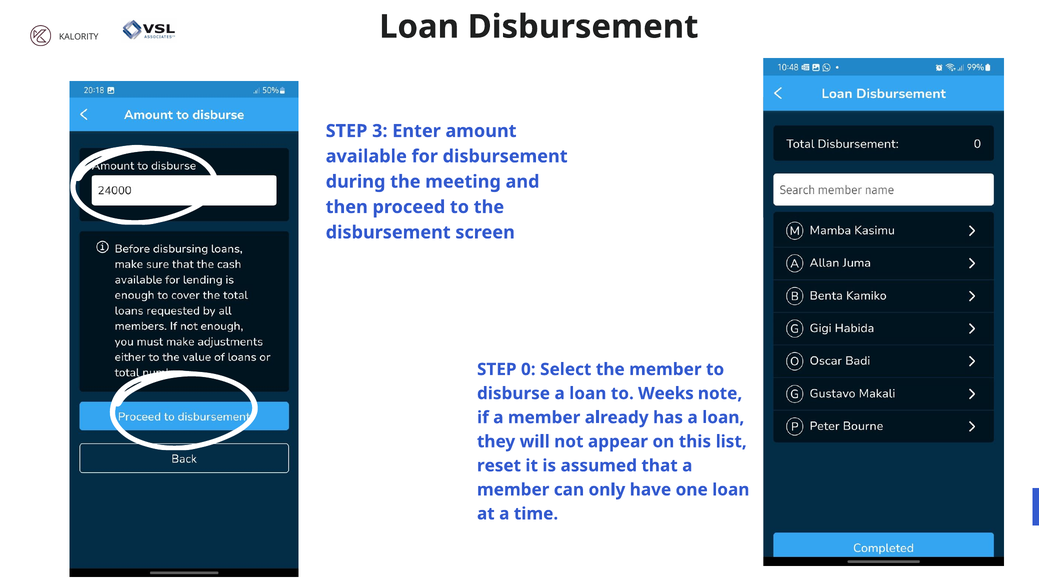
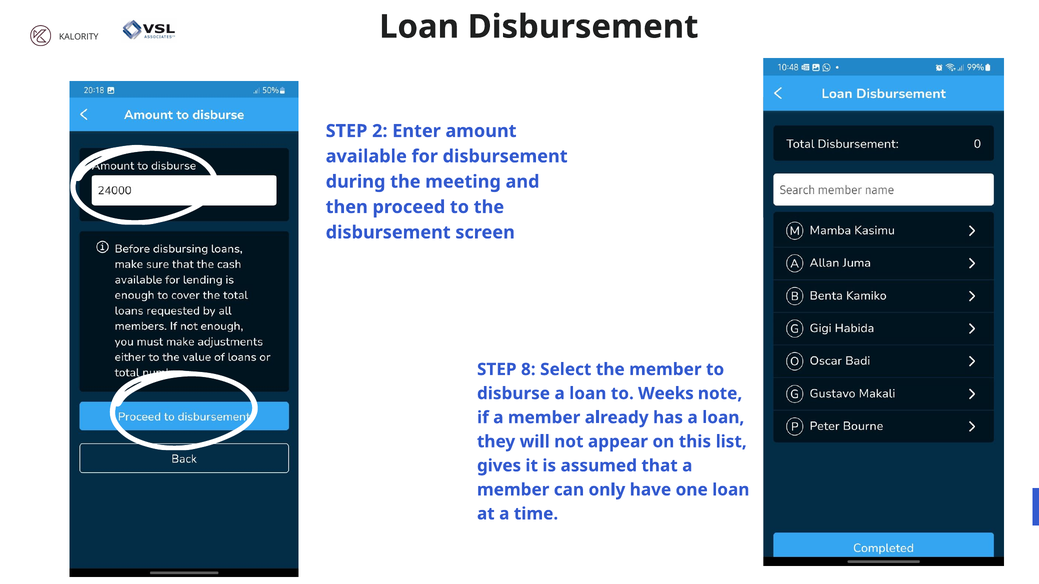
3: 3 -> 2
0: 0 -> 8
reset: reset -> gives
